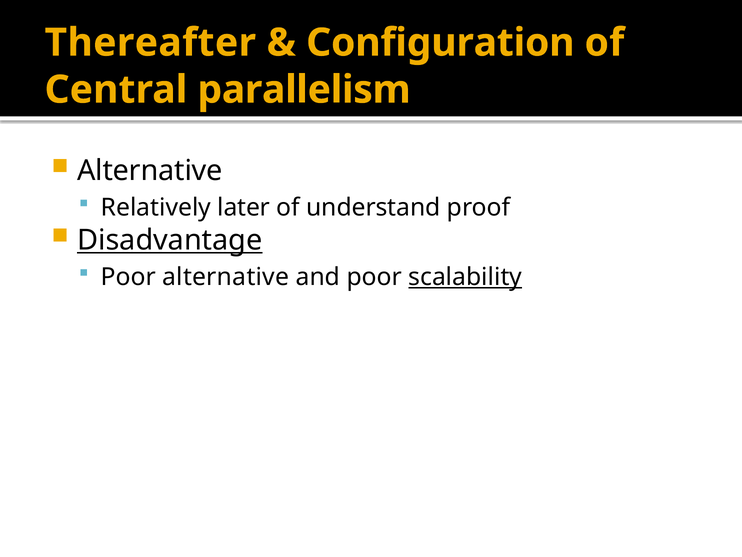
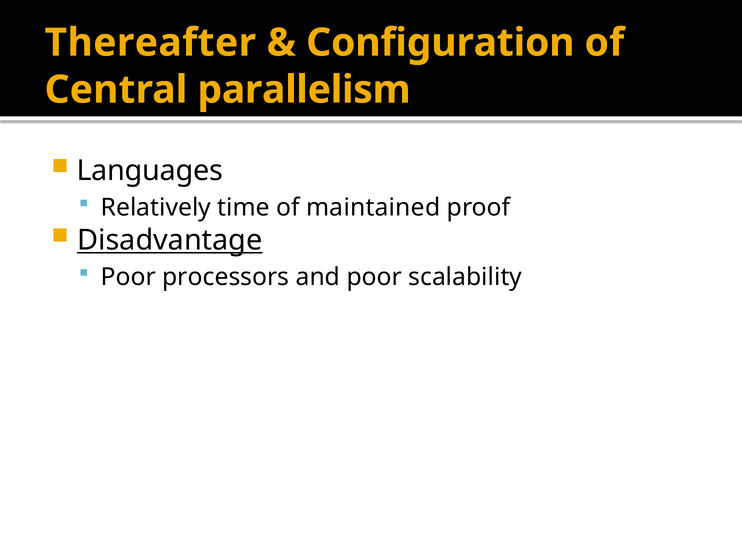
Alternative at (150, 171): Alternative -> Languages
later: later -> time
understand: understand -> maintained
Poor alternative: alternative -> processors
scalability underline: present -> none
